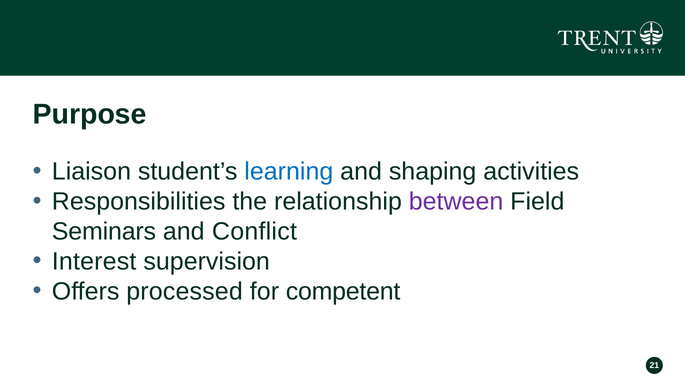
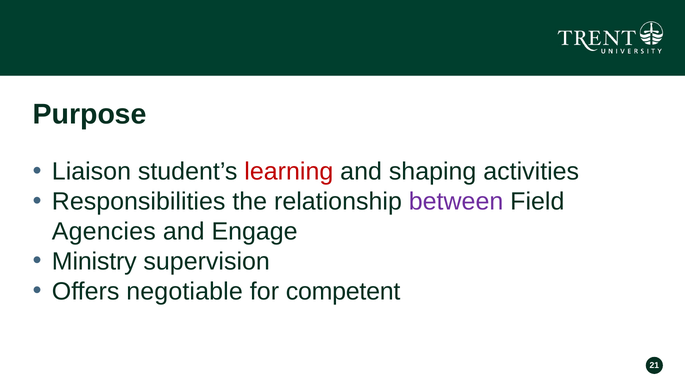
learning colour: blue -> red
Seminars: Seminars -> Agencies
Conflict: Conflict -> Engage
Interest: Interest -> Ministry
processed: processed -> negotiable
